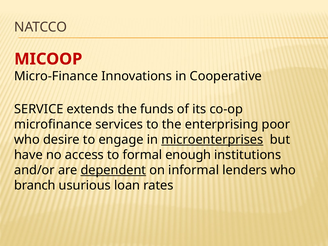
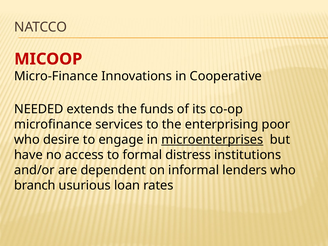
SERVICE: SERVICE -> NEEDED
enough: enough -> distress
dependent underline: present -> none
